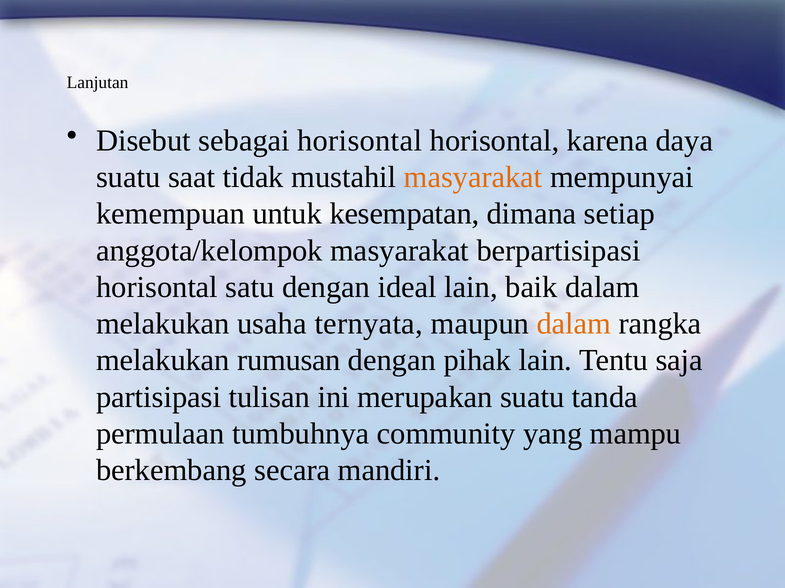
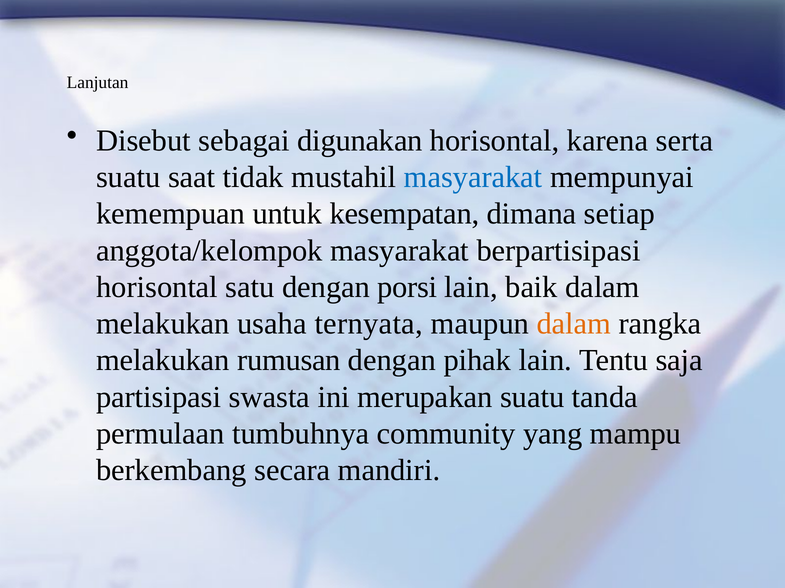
sebagai horisontal: horisontal -> digunakan
daya: daya -> serta
masyarakat at (473, 178) colour: orange -> blue
ideal: ideal -> porsi
tulisan: tulisan -> swasta
